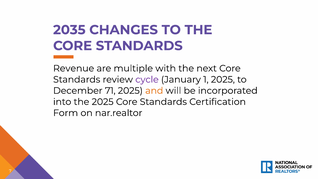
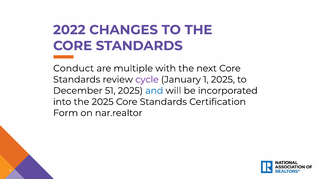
2035: 2035 -> 2022
Revenue: Revenue -> Conduct
71: 71 -> 51
and colour: orange -> blue
